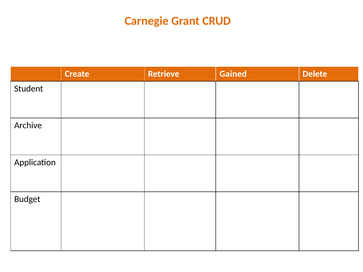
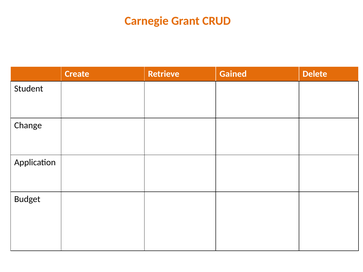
Archive: Archive -> Change
